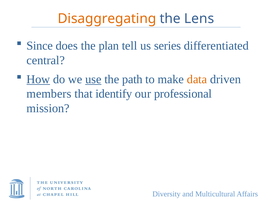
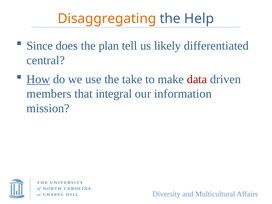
Lens: Lens -> Help
series: series -> likely
use underline: present -> none
path: path -> take
data colour: orange -> red
identify: identify -> integral
professional: professional -> information
